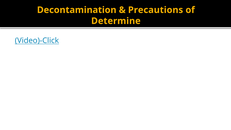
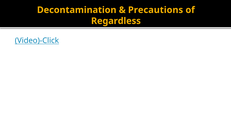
Determine: Determine -> Regardless
